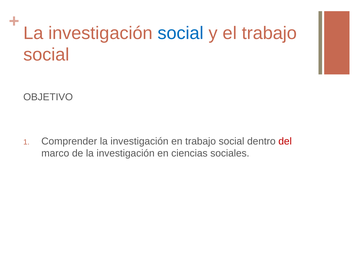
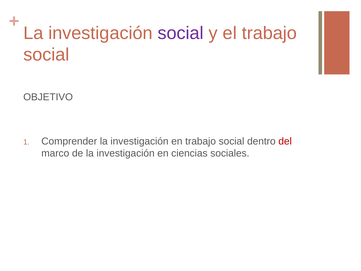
social at (181, 33) colour: blue -> purple
